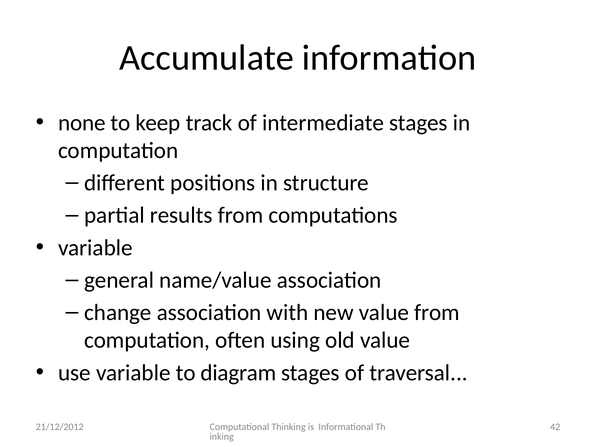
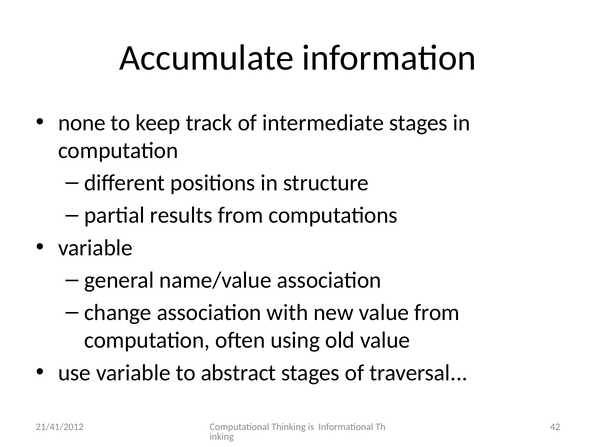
diagram: diagram -> abstract
21/12/2012: 21/12/2012 -> 21/41/2012
